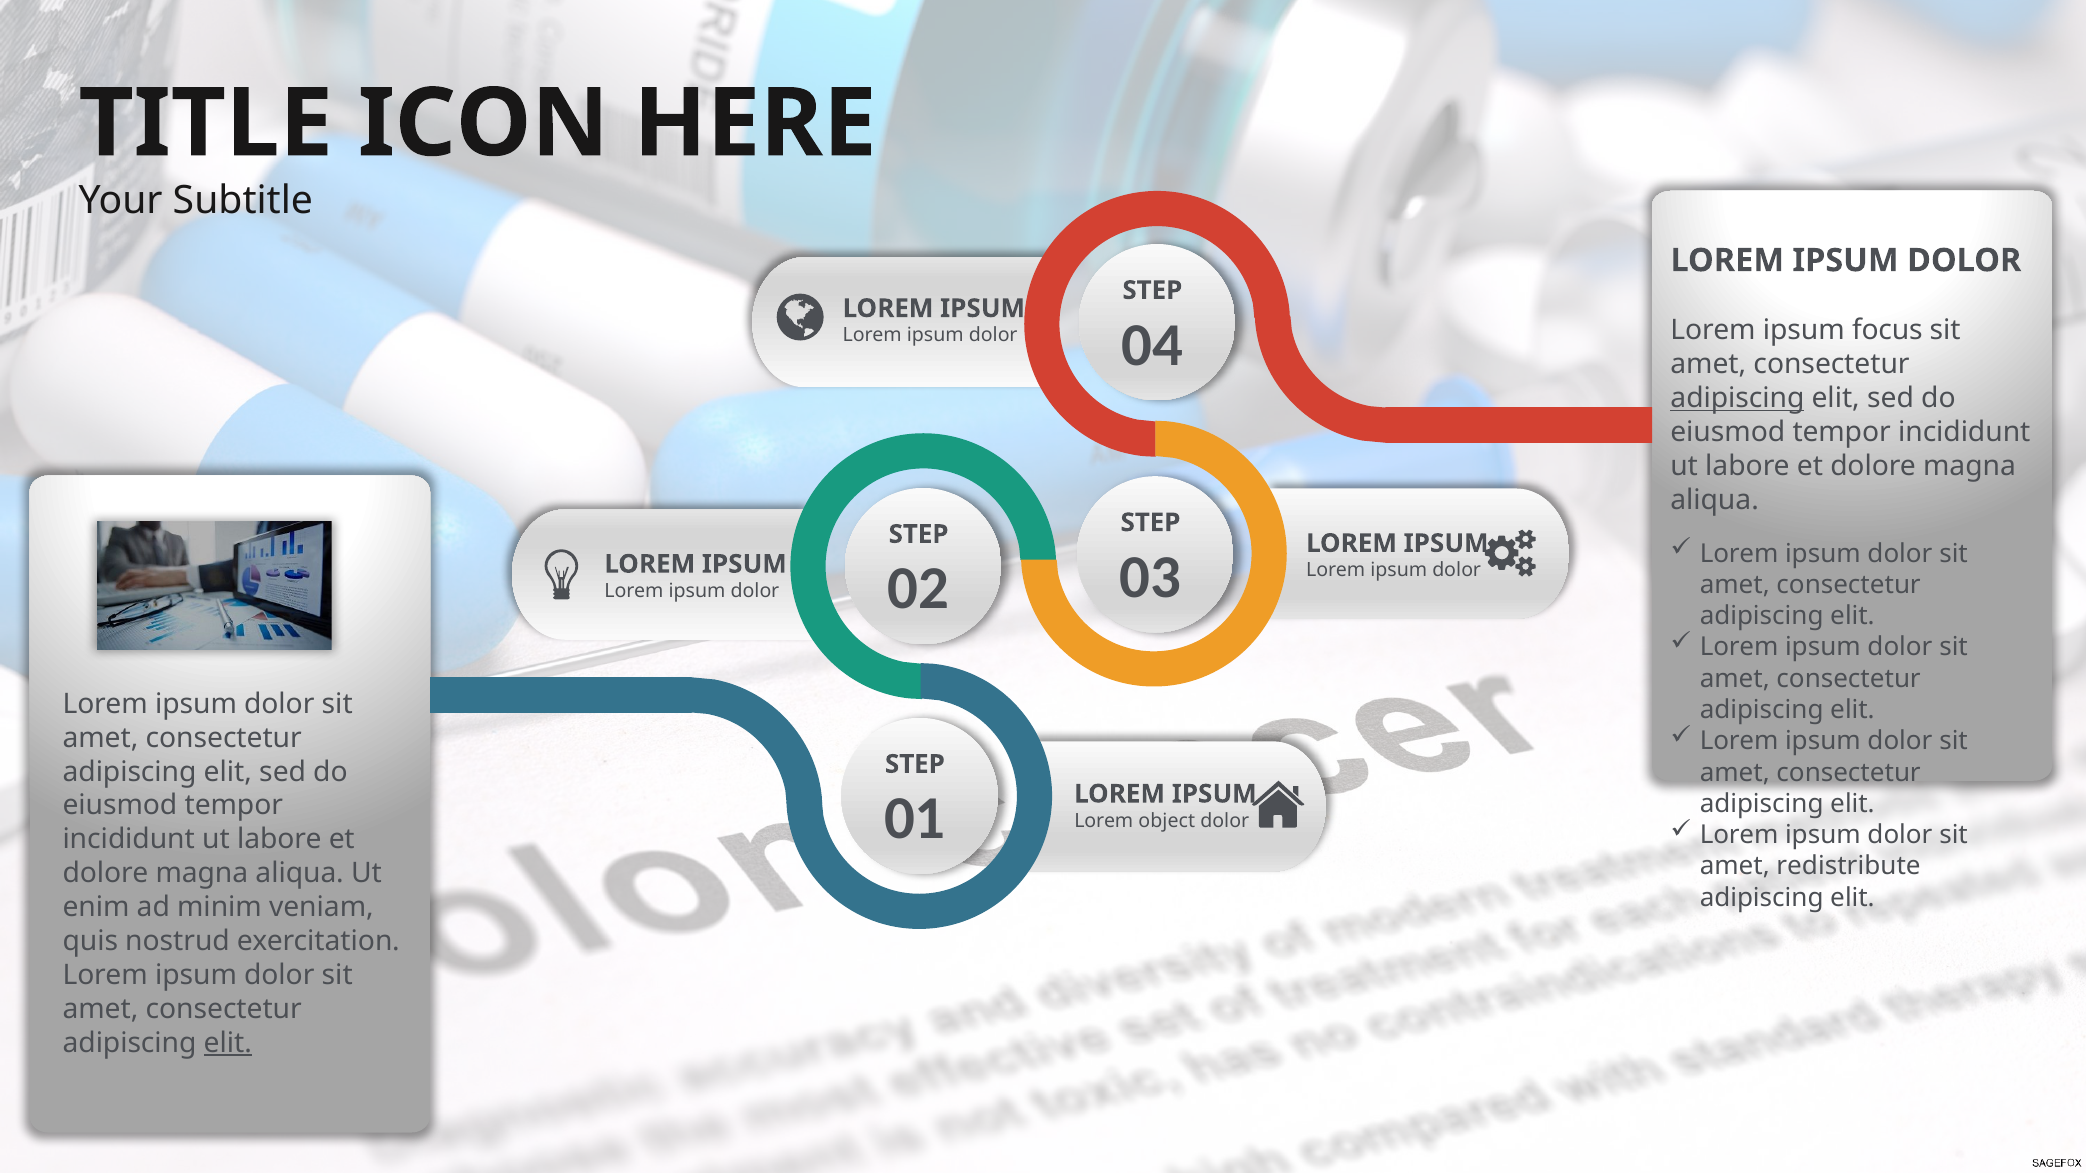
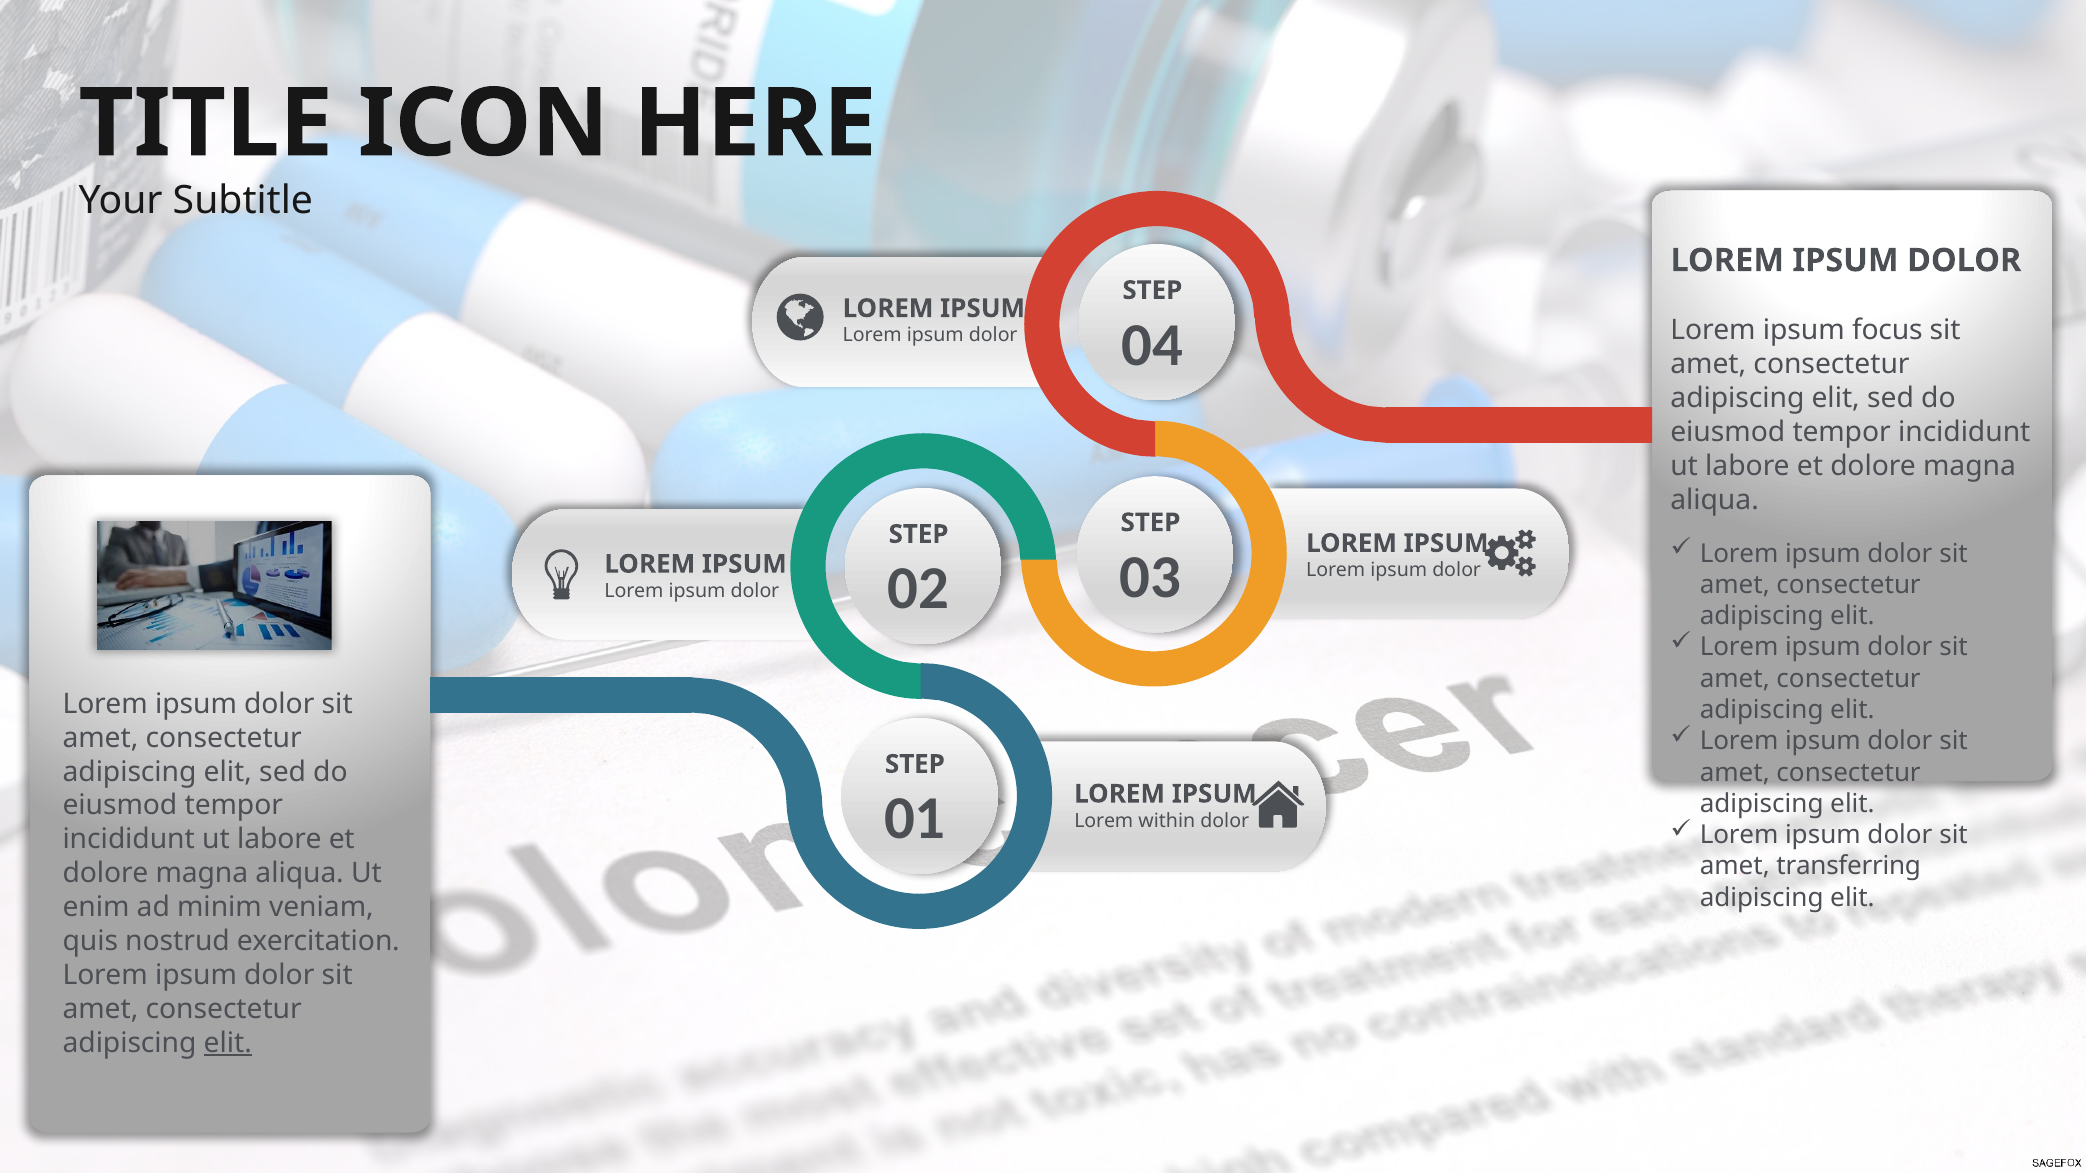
adipiscing at (1737, 399) underline: present -> none
object: object -> within
redistribute: redistribute -> transferring
